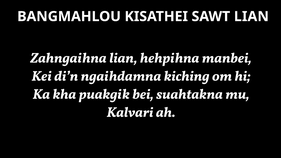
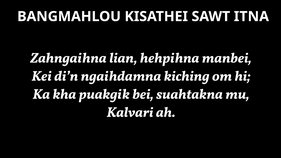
SAWT LIAN: LIAN -> ITNA
